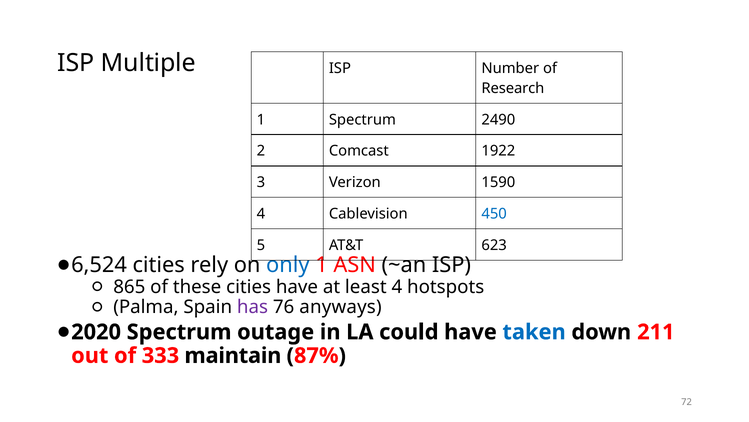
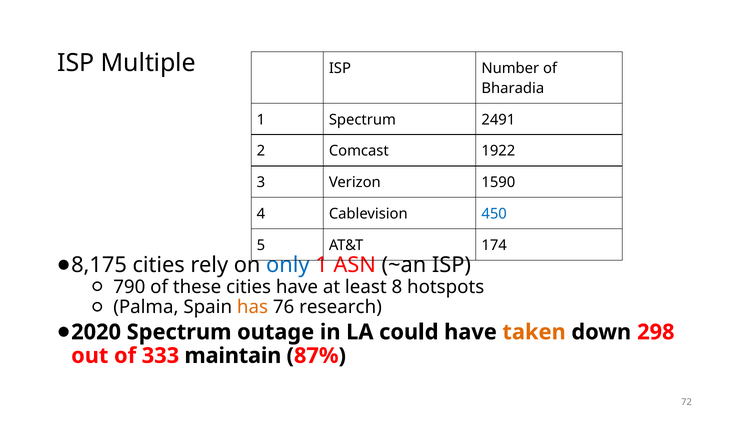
Research: Research -> Bharadia
2490: 2490 -> 2491
623: 623 -> 174
6,524: 6,524 -> 8,175
865: 865 -> 790
least 4: 4 -> 8
has colour: purple -> orange
anyways: anyways -> research
taken colour: blue -> orange
211: 211 -> 298
